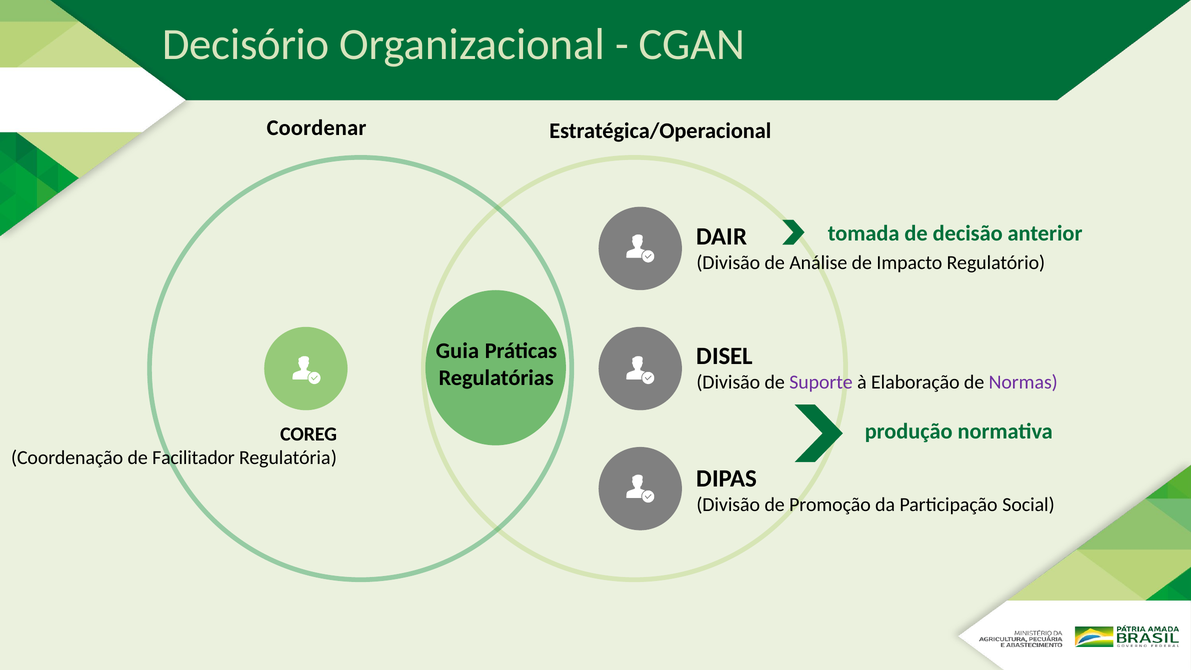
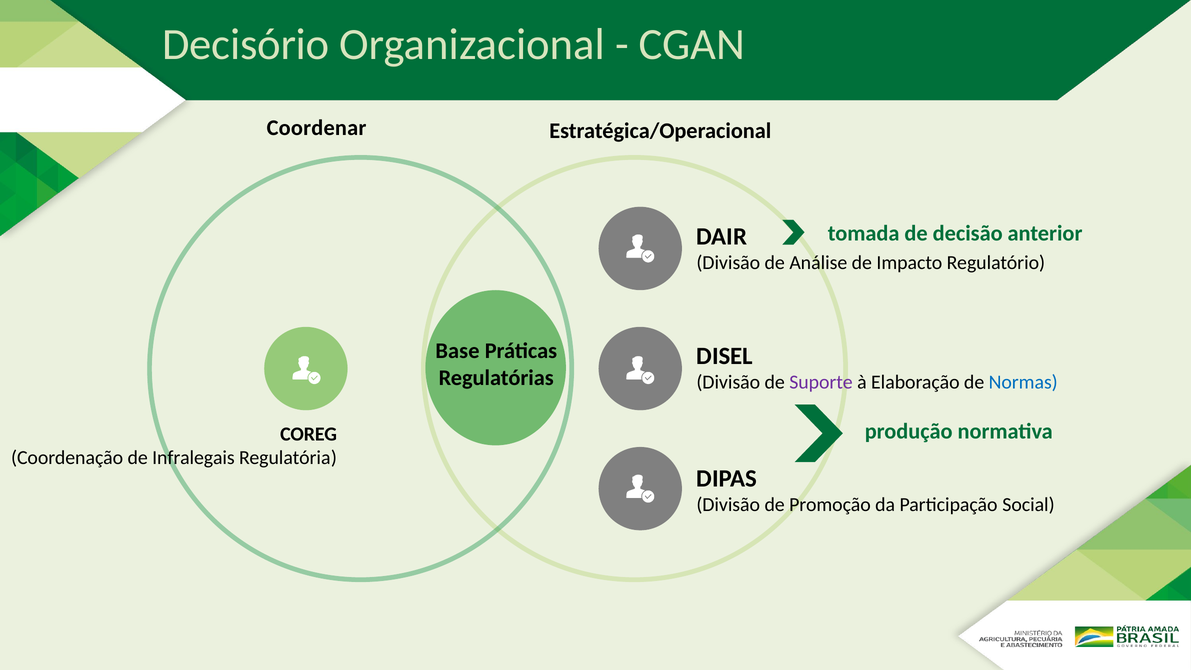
Guia: Guia -> Base
Normas colour: purple -> blue
Facilitador: Facilitador -> Infralegais
